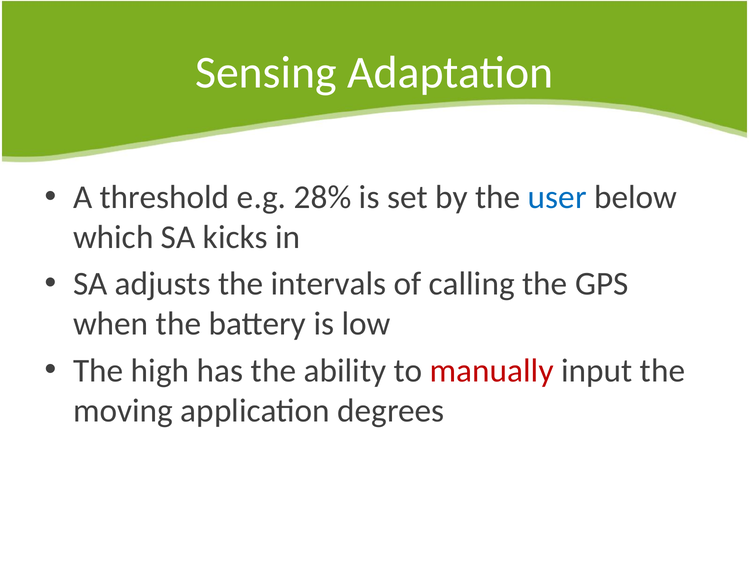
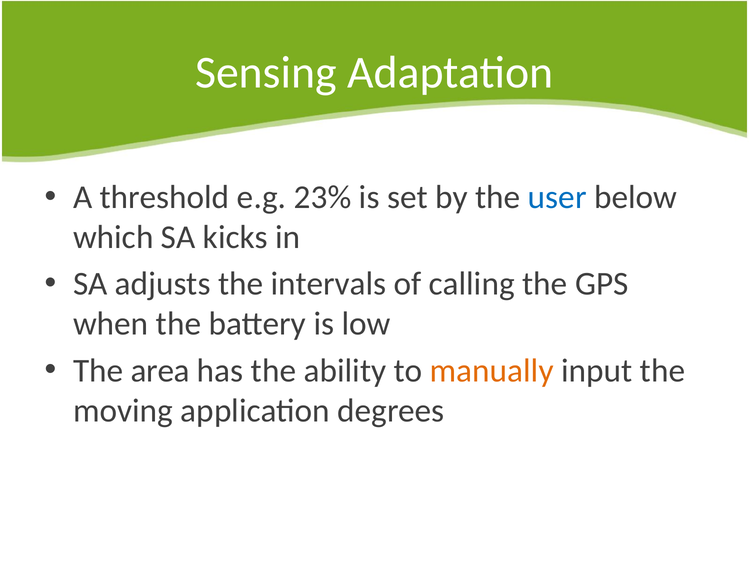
28%: 28% -> 23%
high: high -> area
manually colour: red -> orange
